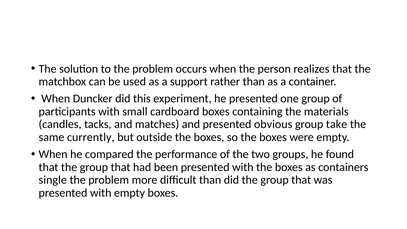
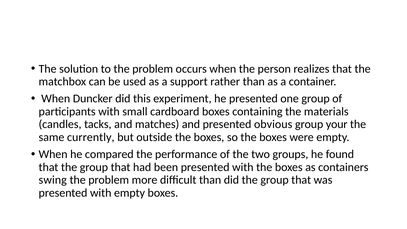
take: take -> your
single: single -> swing
